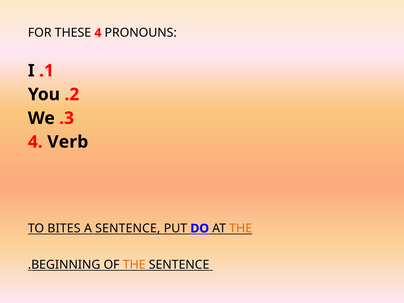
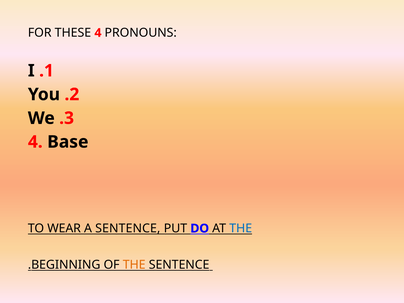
Verb: Verb -> Base
BITES: BITES -> WEAR
THE at (241, 228) colour: orange -> blue
